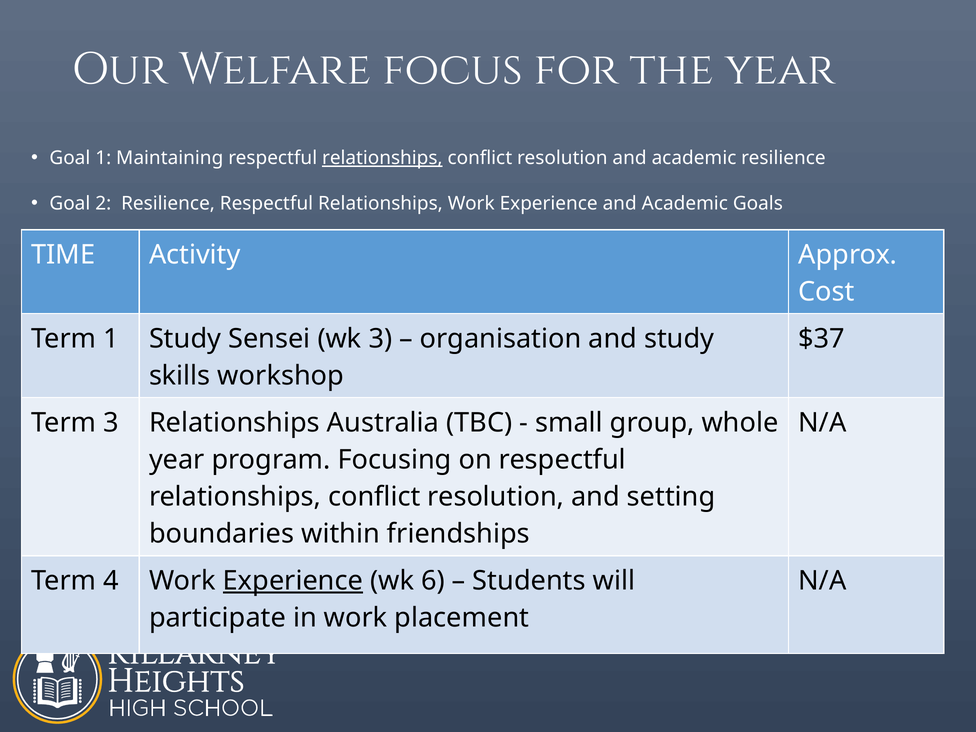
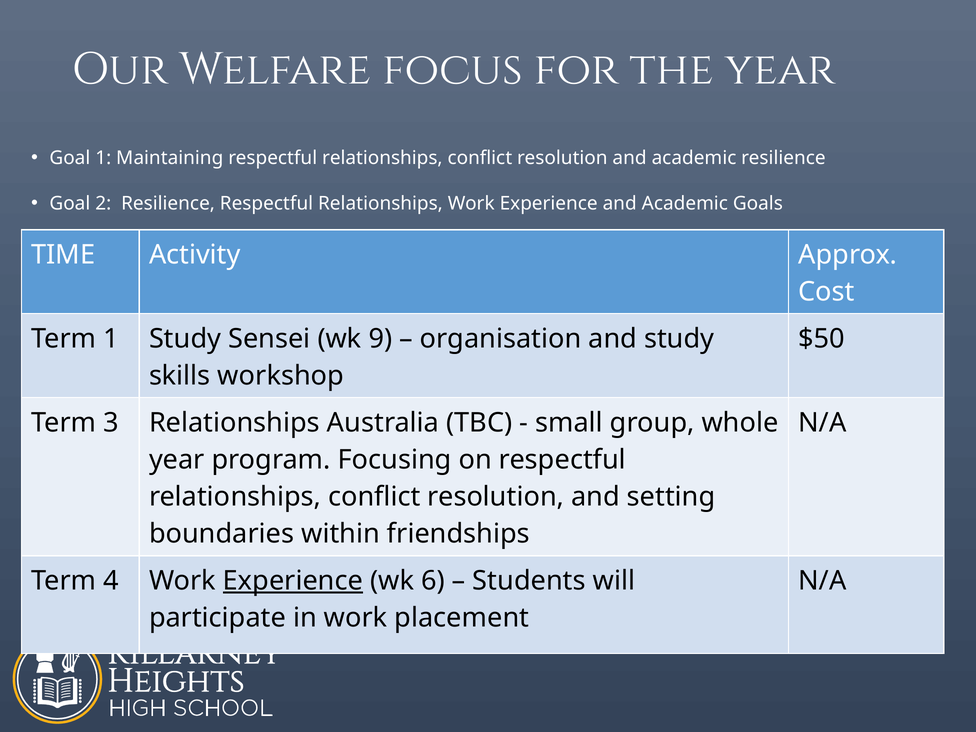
relationships at (382, 158) underline: present -> none
wk 3: 3 -> 9
$37: $37 -> $50
